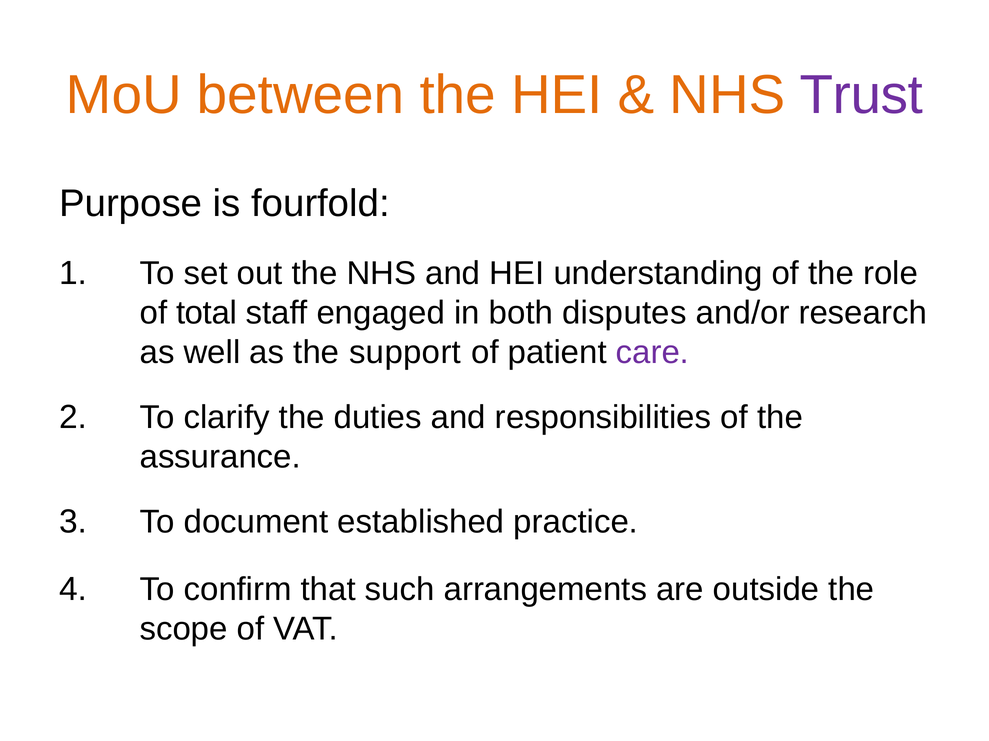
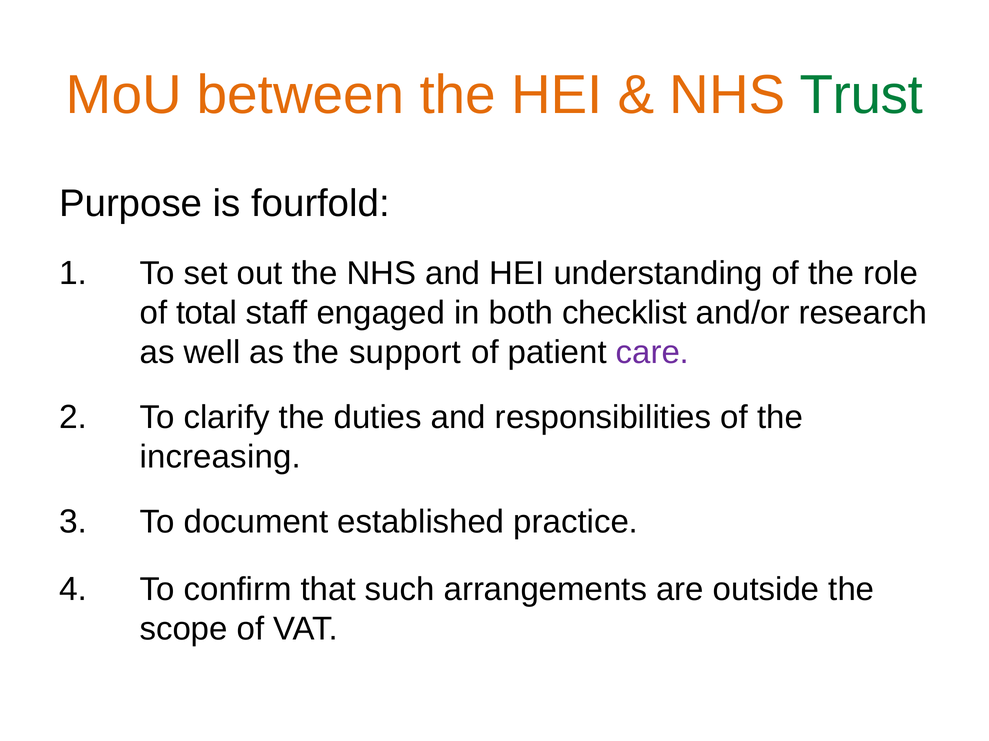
Trust colour: purple -> green
disputes: disputes -> checklist
assurance: assurance -> increasing
